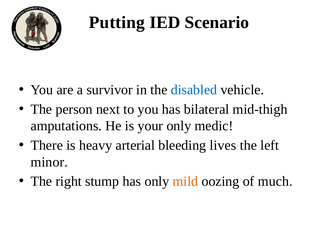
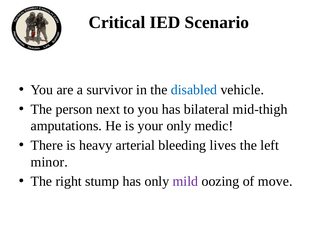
Putting: Putting -> Critical
mild colour: orange -> purple
much: much -> move
